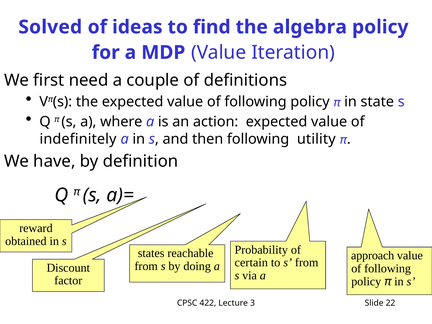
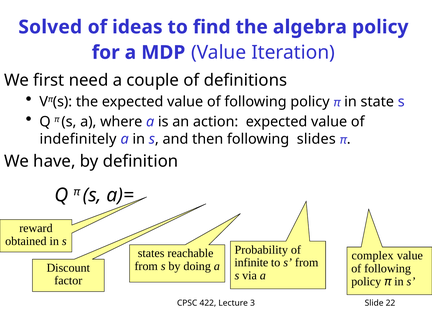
utility: utility -> slides
approach: approach -> complex
certain: certain -> infinite
